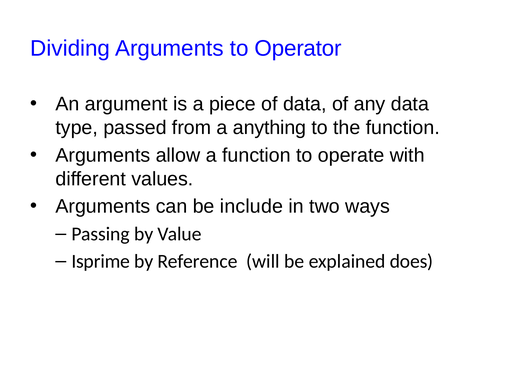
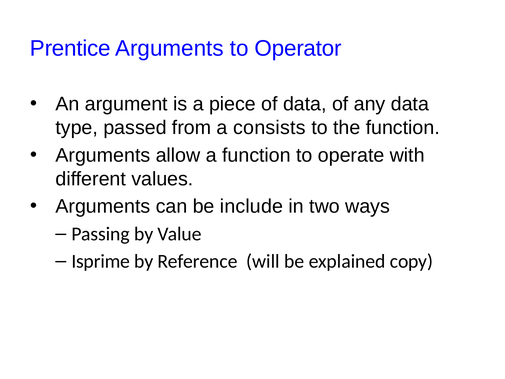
Dividing: Dividing -> Prentice
anything: anything -> consists
does: does -> copy
